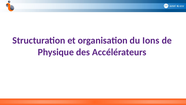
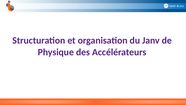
Ions: Ions -> Janv
